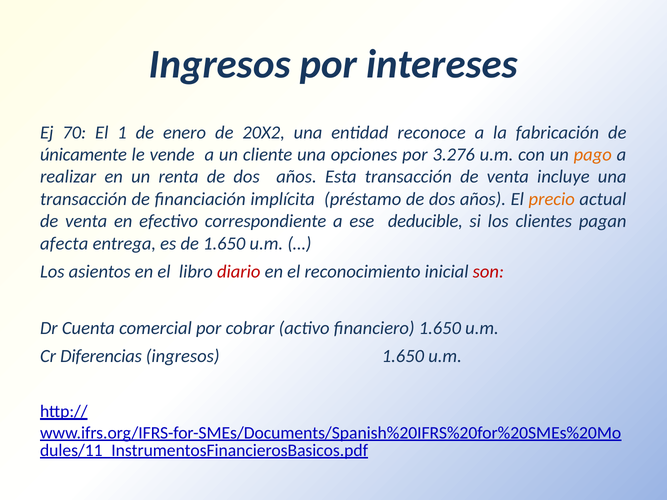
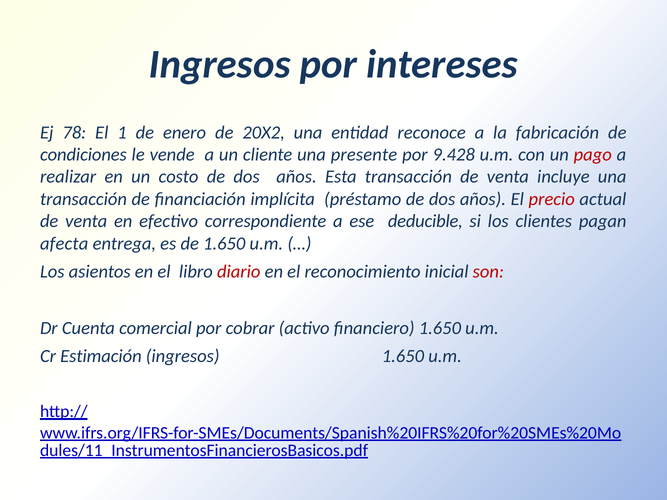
70: 70 -> 78
únicamente: únicamente -> condiciones
opciones: opciones -> presente
3.276: 3.276 -> 9.428
pago colour: orange -> red
renta: renta -> costo
precio colour: orange -> red
Diferencias: Diferencias -> Estimación
